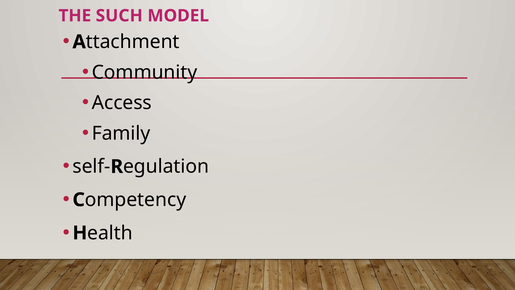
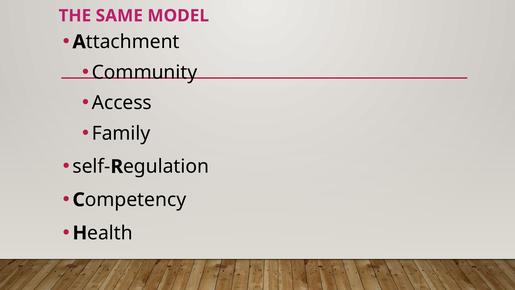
SUCH: SUCH -> SAME
